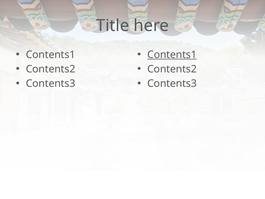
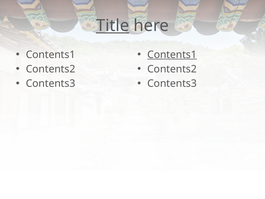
Title underline: none -> present
